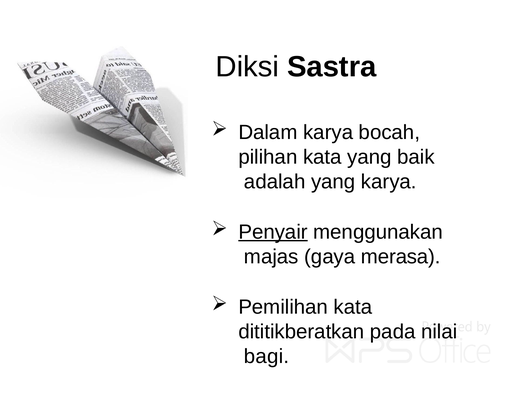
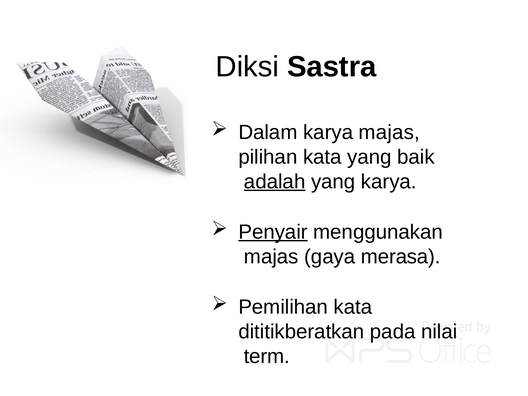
karya bocah: bocah -> majas
adalah underline: none -> present
bagi: bagi -> term
